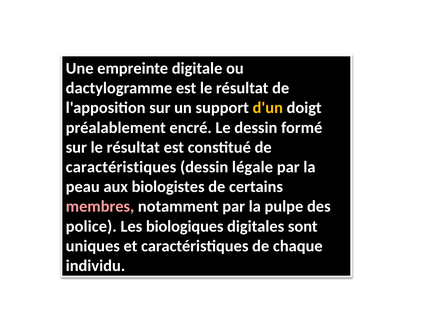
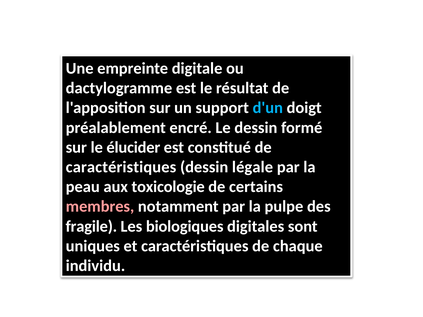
d'un colour: yellow -> light blue
sur le résultat: résultat -> élucider
biologistes: biologistes -> toxicologie
police: police -> fragile
